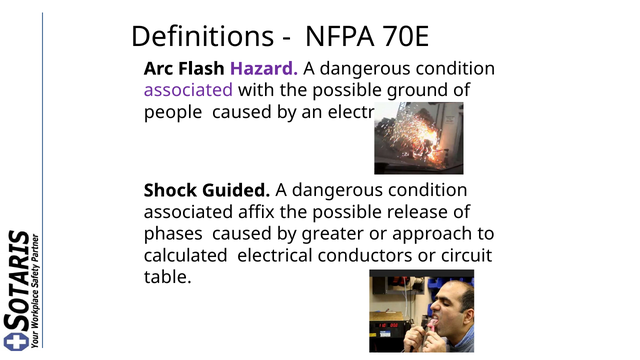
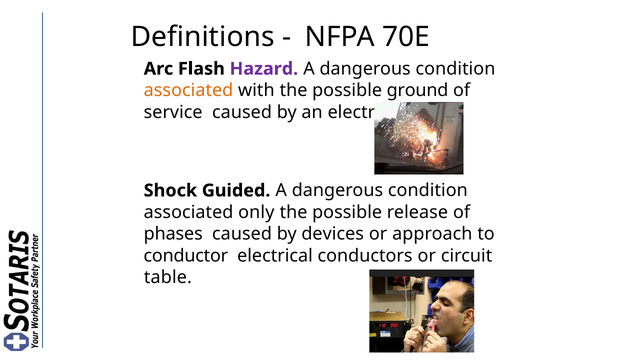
associated at (188, 91) colour: purple -> orange
people: people -> service
affix: affix -> only
greater: greater -> devices
calculated: calculated -> conductor
